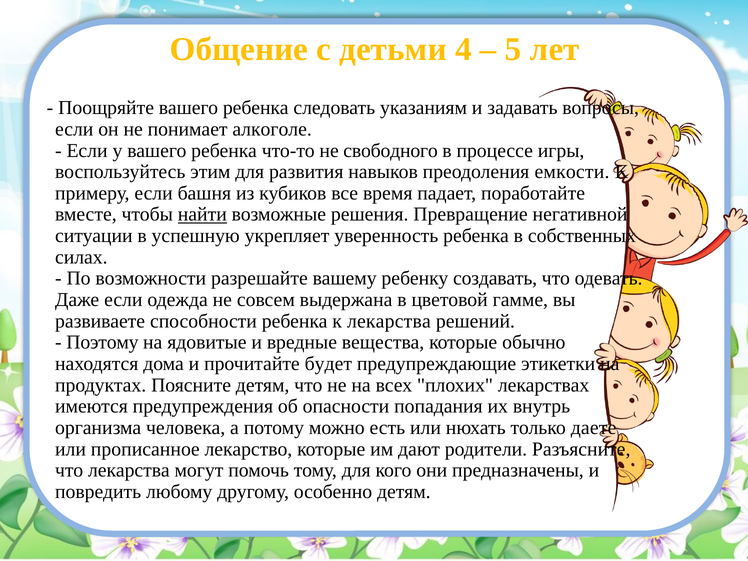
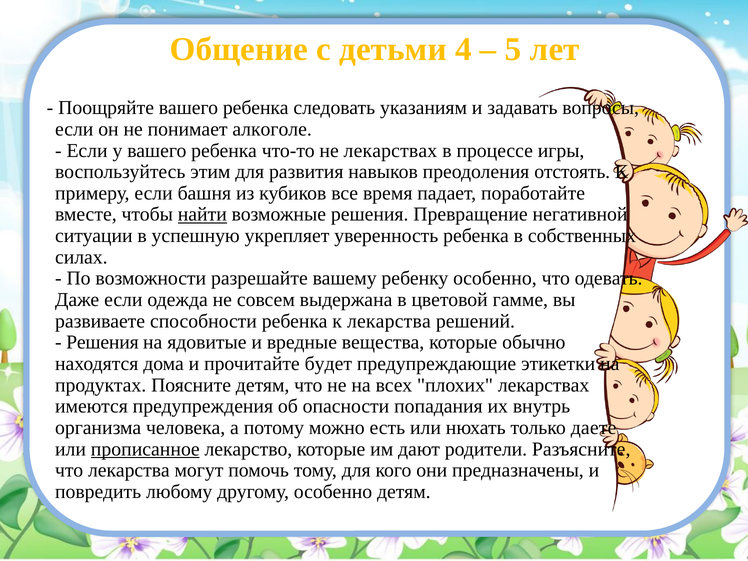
не свободного: свободного -> лекарствах
емкости: емкости -> отстоять
ребенку создавать: создавать -> особенно
Поэтому at (102, 342): Поэтому -> Решения
прописанное underline: none -> present
